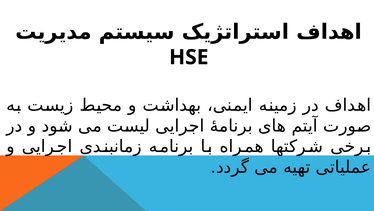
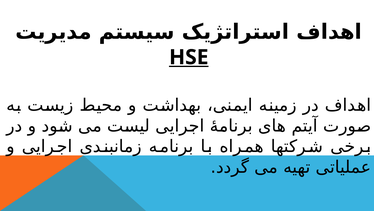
HSE underline: none -> present
